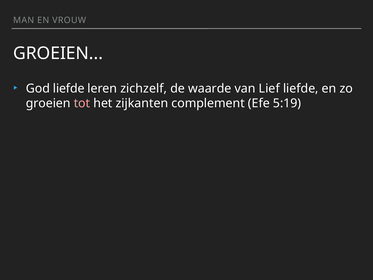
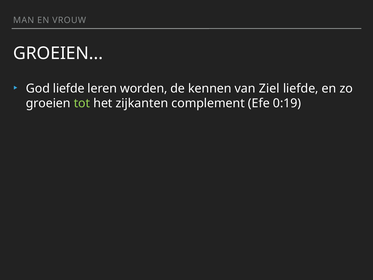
zichzelf: zichzelf -> worden
waarde: waarde -> kennen
Lief: Lief -> Ziel
tot colour: pink -> light green
5:19: 5:19 -> 0:19
